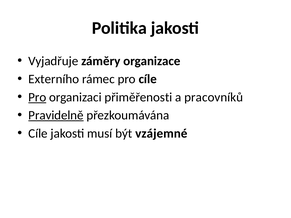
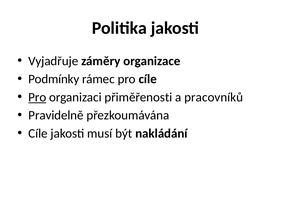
Externího: Externího -> Podmínky
Pravidelně underline: present -> none
vzájemné: vzájemné -> nakládání
